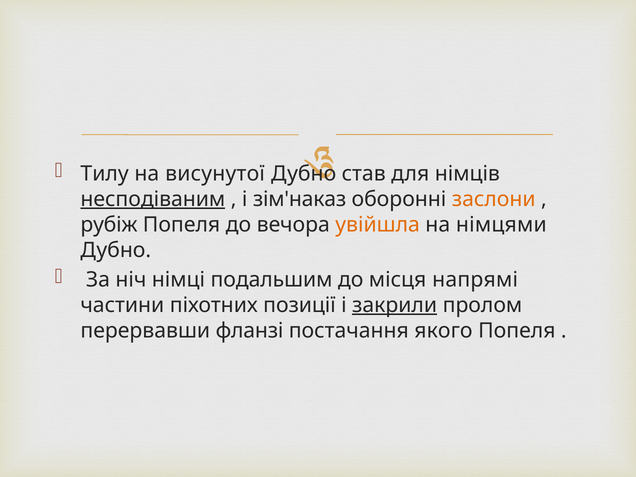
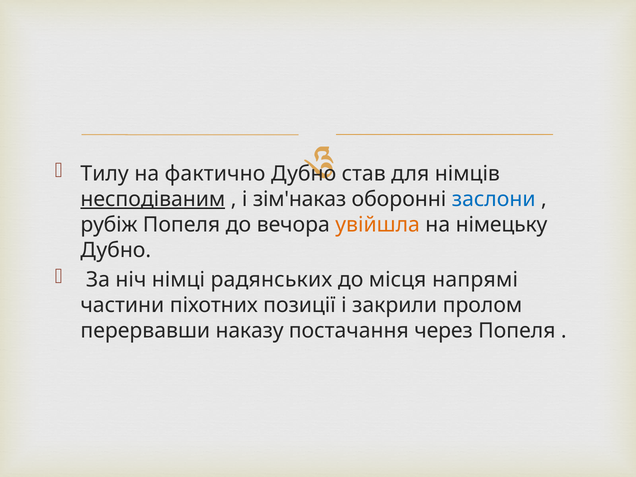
висунутої: висунутої -> фактично
заслони colour: orange -> blue
німцями: німцями -> німецьку
подальшим: подальшим -> радянських
закрили underline: present -> none
фланзі: фланзі -> наказу
якого: якого -> через
